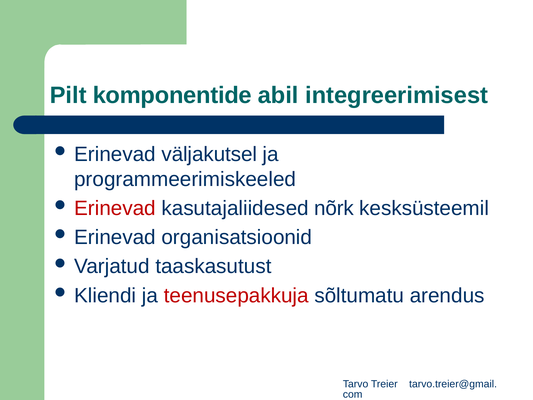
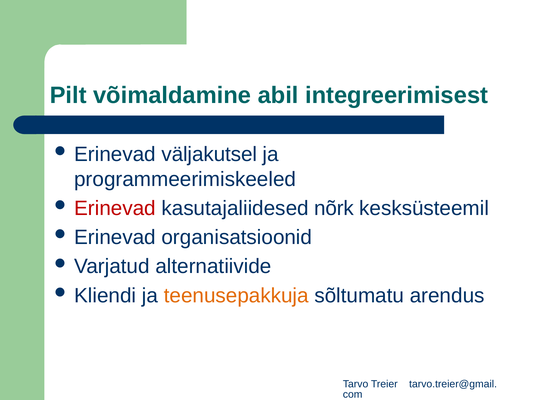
komponentide: komponentide -> võimaldamine
taaskasutust: taaskasutust -> alternatiivide
teenusepakkuja colour: red -> orange
